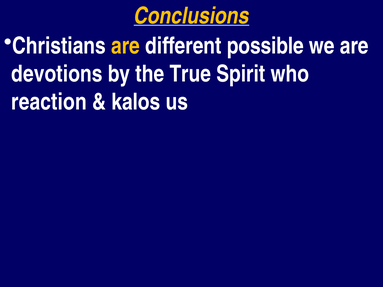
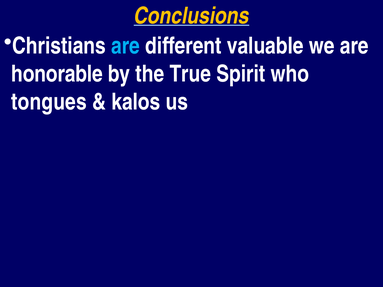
are at (126, 46) colour: yellow -> light blue
possible: possible -> valuable
devotions: devotions -> honorable
reaction: reaction -> tongues
